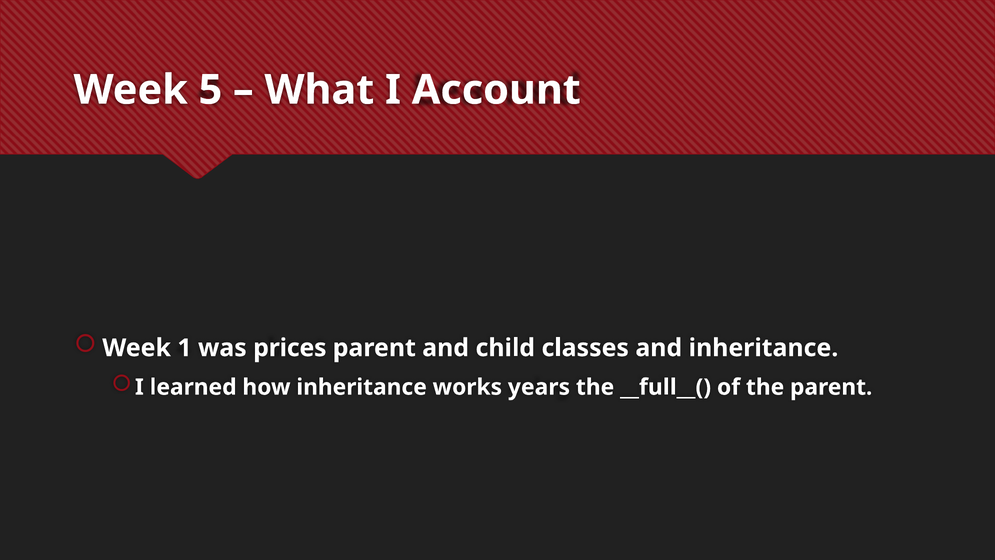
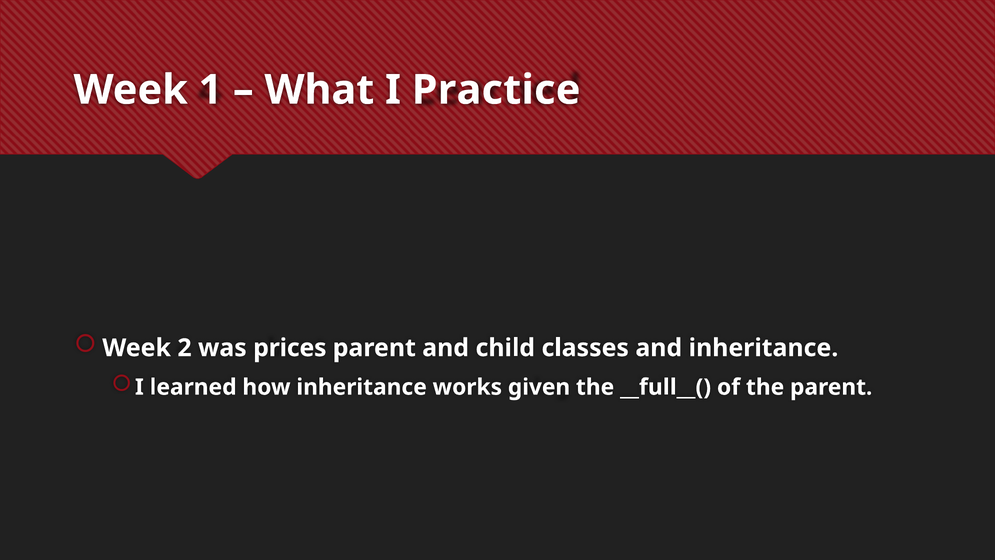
5: 5 -> 1
Account: Account -> Practice
1: 1 -> 2
years: years -> given
